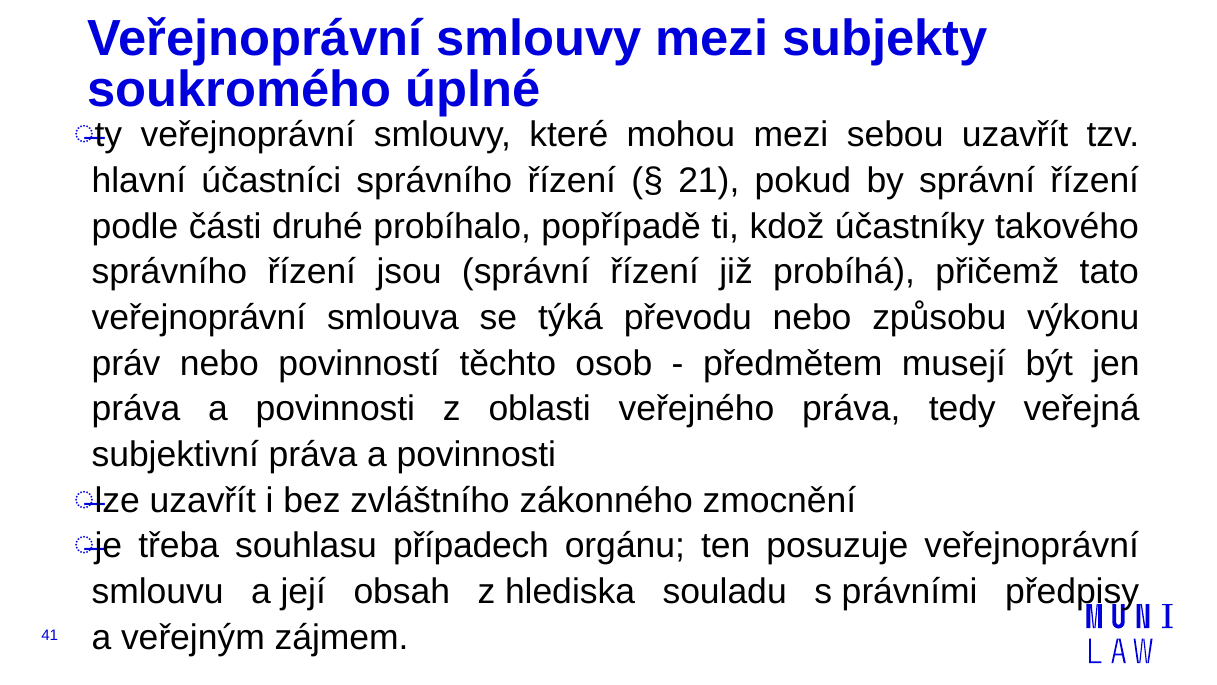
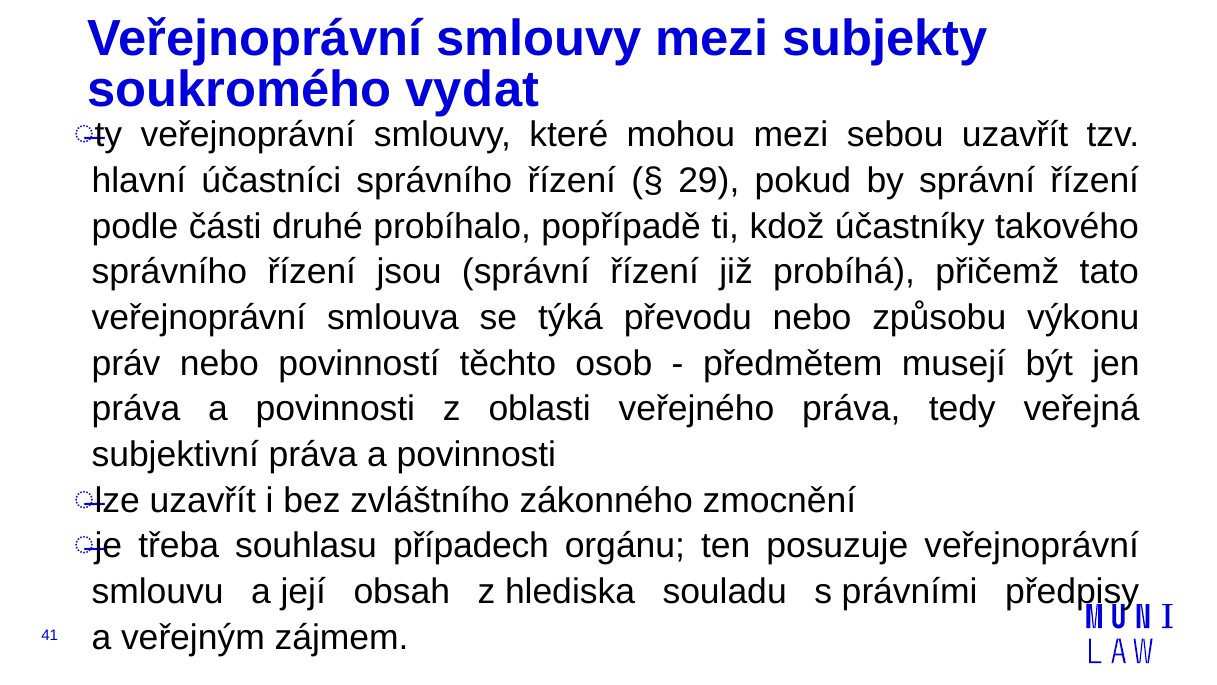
úplné: úplné -> vydat
21: 21 -> 29
